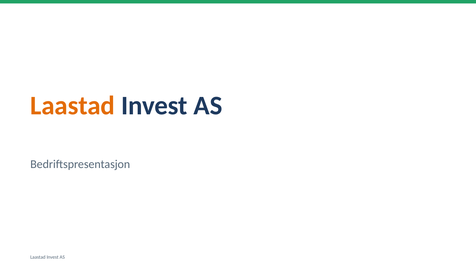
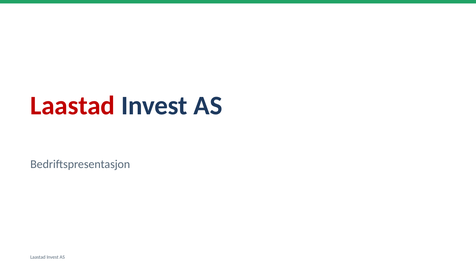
Laastad at (73, 106) colour: orange -> red
